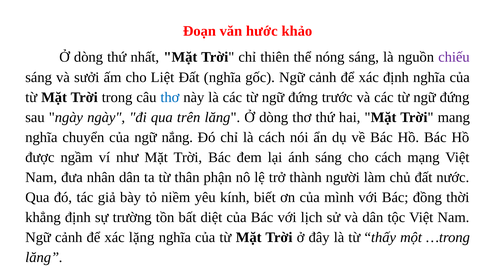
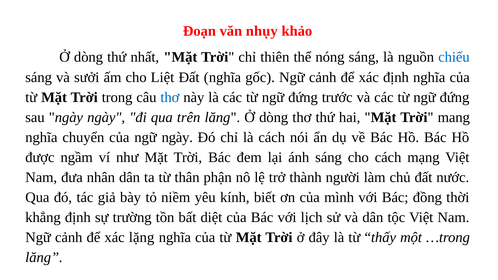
hước: hước -> nhụy
chiếu colour: purple -> blue
ngữ nắng: nắng -> ngày
